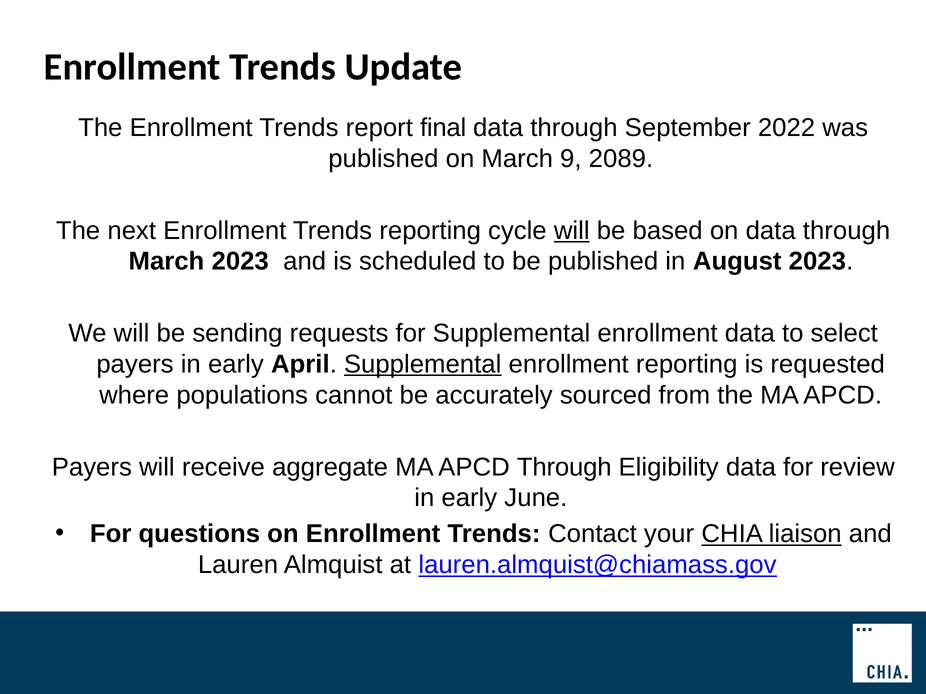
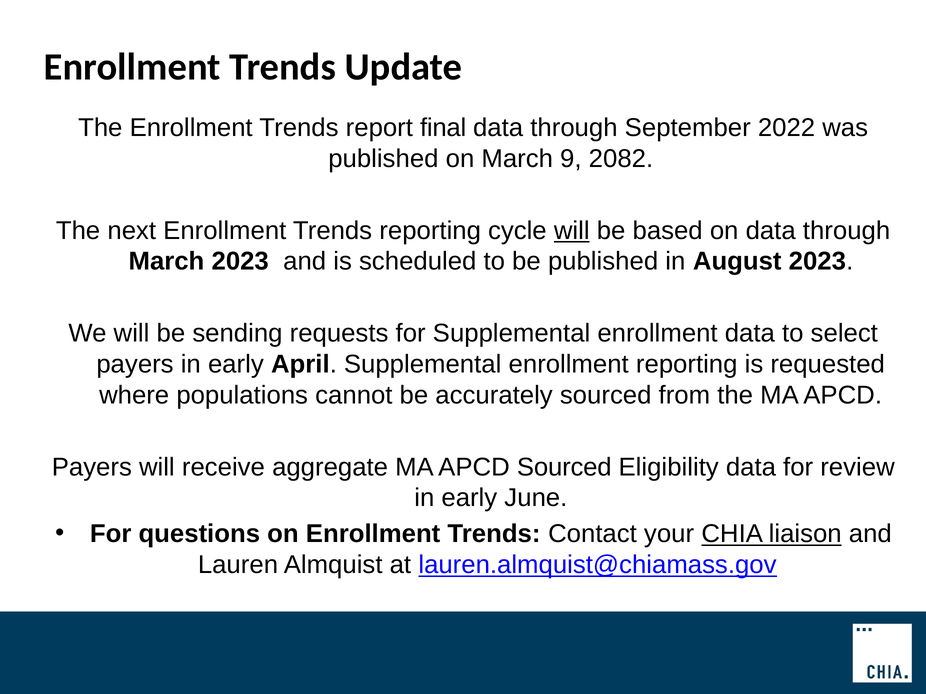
2089: 2089 -> 2082
Supplemental at (423, 364) underline: present -> none
APCD Through: Through -> Sourced
